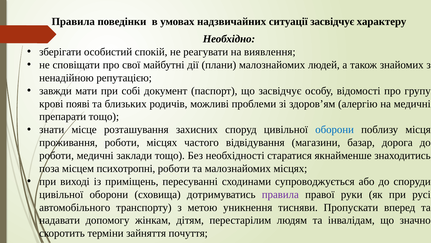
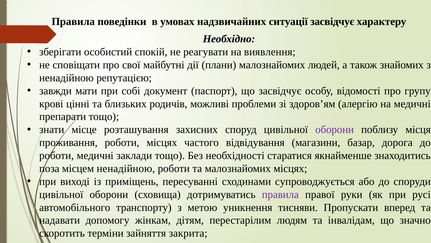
появі: появі -> цінні
оборони at (335, 129) colour: blue -> purple
місцем психотропні: психотропні -> ненадійною
почуття: почуття -> закрита
